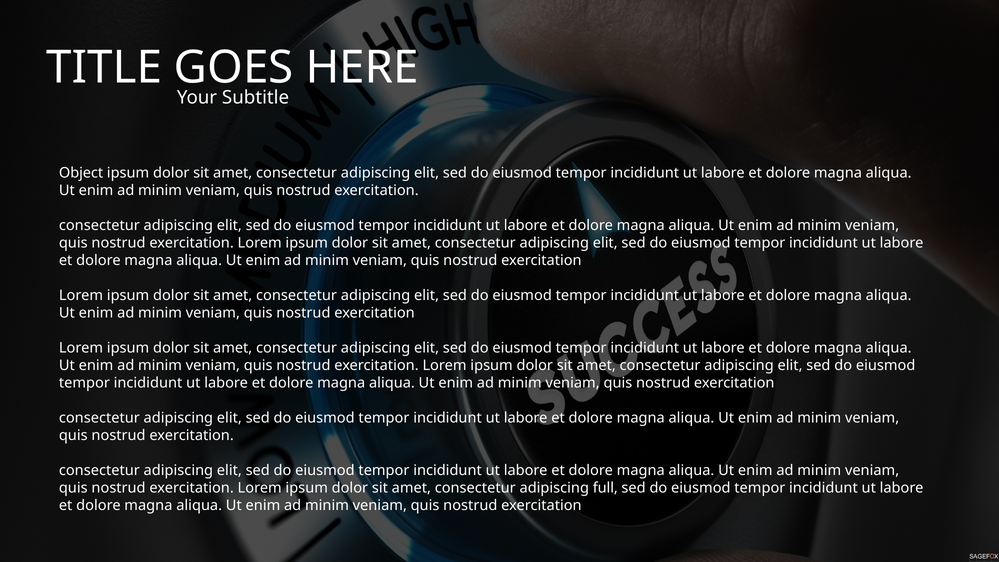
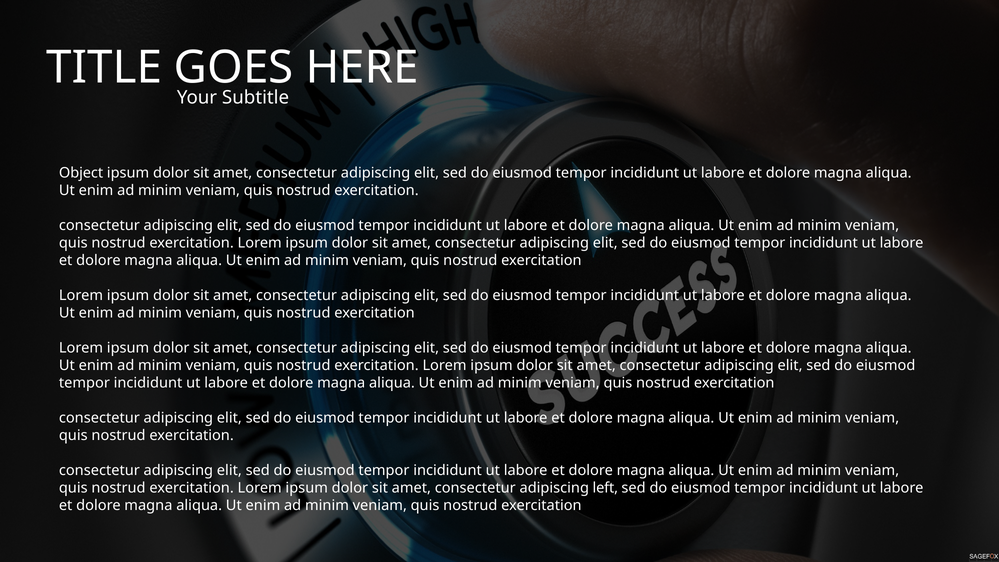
full: full -> left
